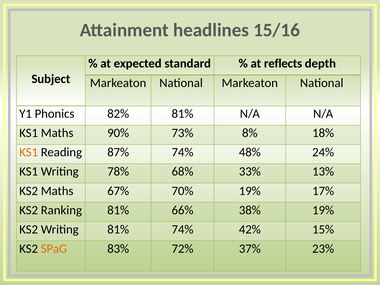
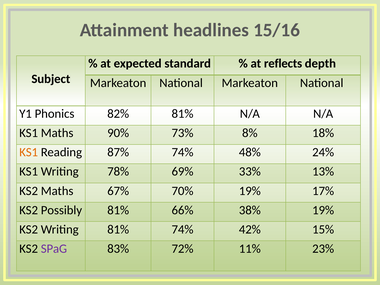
68%: 68% -> 69%
Ranking: Ranking -> Possibly
SPaG colour: orange -> purple
37%: 37% -> 11%
